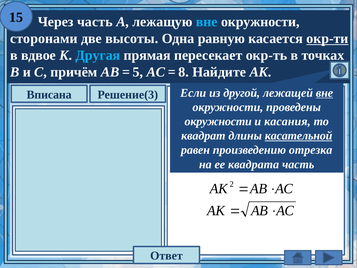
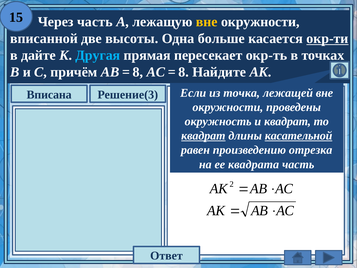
вне at (207, 22) colour: light blue -> yellow
сторонами: сторонами -> вписанной
равную: равную -> больше
вдвое: вдвое -> дайте
5 at (138, 72): 5 -> 8
другой: другой -> точка
вне at (324, 93) underline: present -> none
окружности at (218, 121): окружности -> окружность
и касания: касания -> квадрат
квадрат at (203, 136) underline: none -> present
